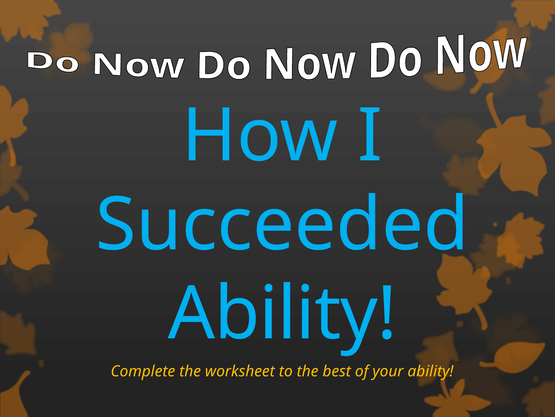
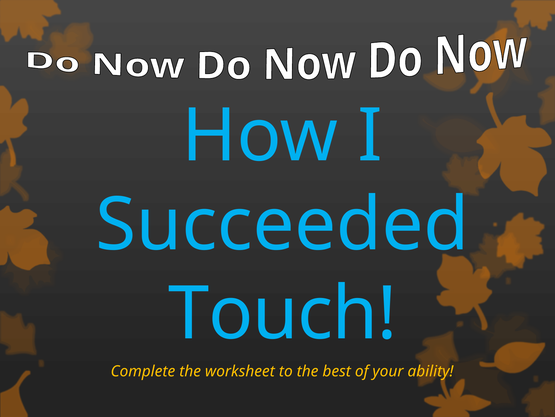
Ability at (283, 313): Ability -> Touch
